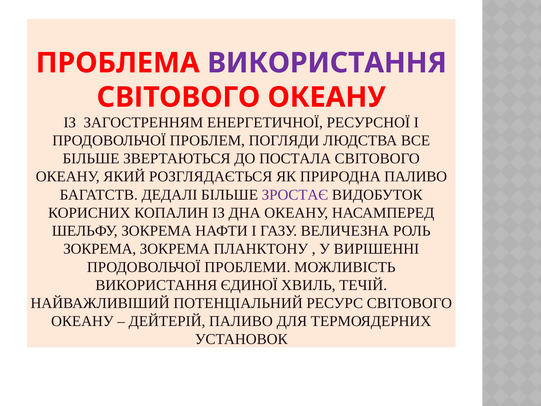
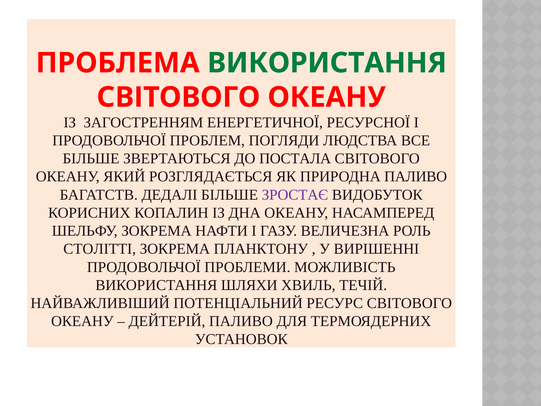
ВИКОРИСТАННЯ at (327, 63) colour: purple -> green
ЗОКРЕМА at (100, 249): ЗОКРЕМА -> СТОЛІТТІ
ЄДИНОЇ: ЄДИНОЇ -> ШЛЯХИ
